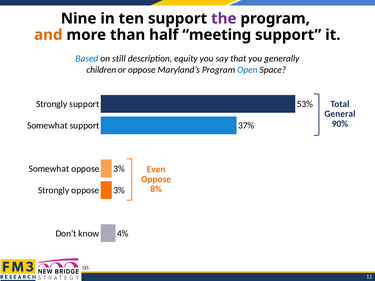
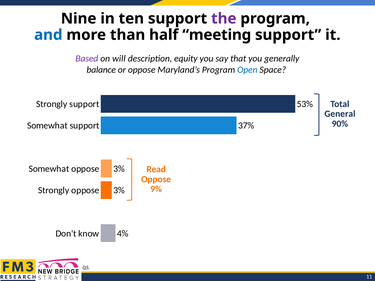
and colour: orange -> blue
Based colour: blue -> purple
still: still -> will
children: children -> balance
Even: Even -> Read
8%: 8% -> 9%
